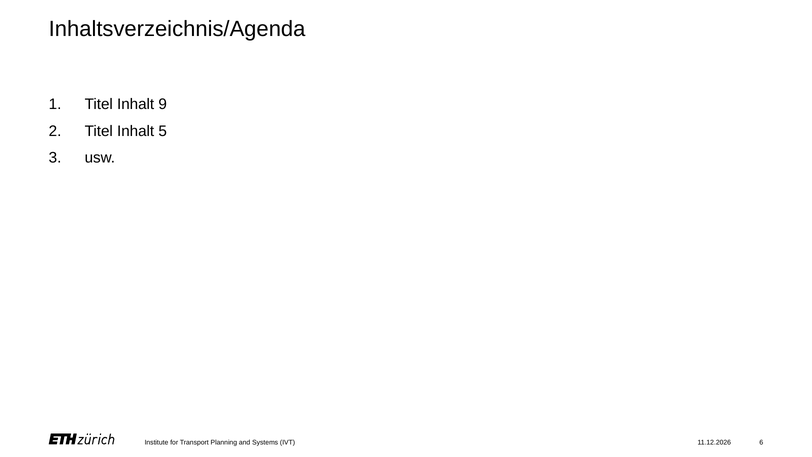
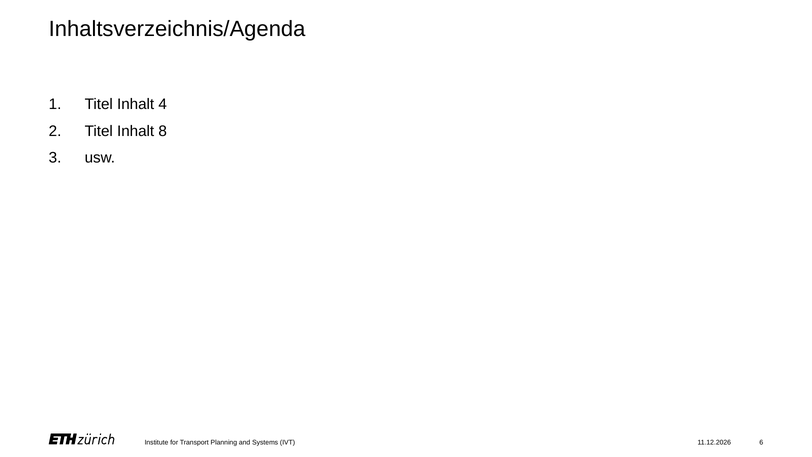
9: 9 -> 4
5: 5 -> 8
